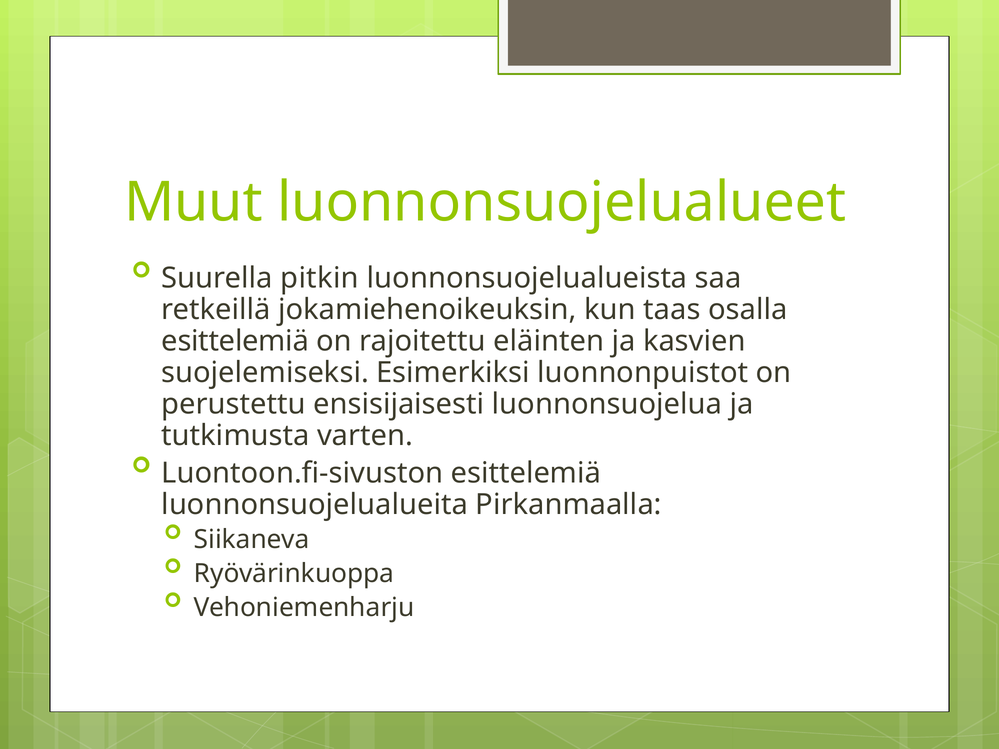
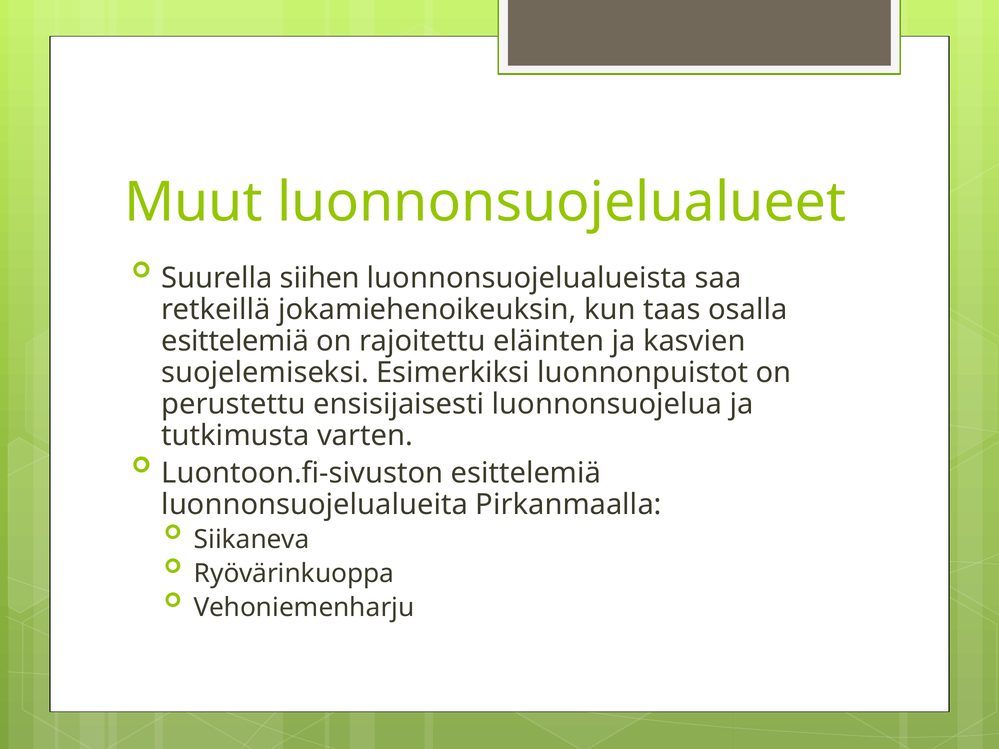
pitkin: pitkin -> siihen
